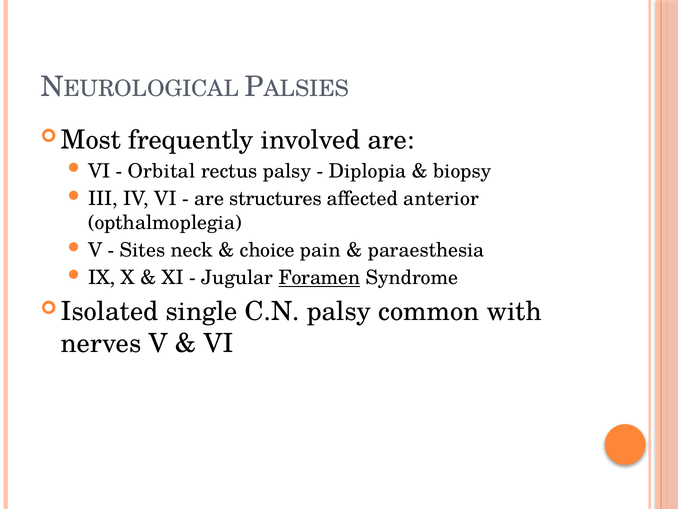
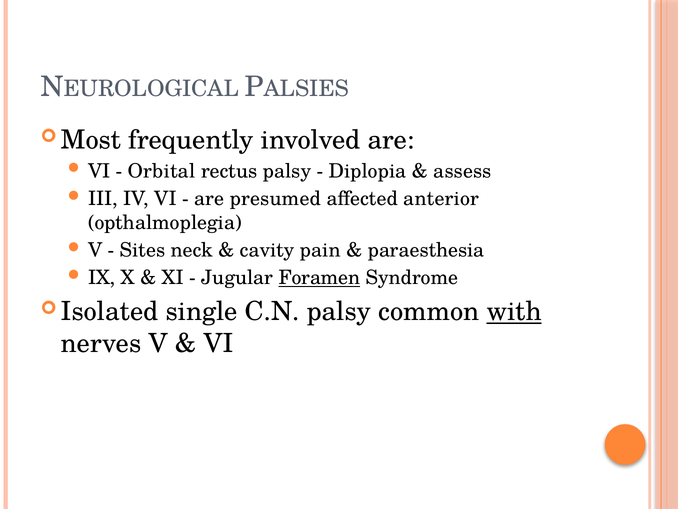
biopsy: biopsy -> assess
structures: structures -> presumed
choice: choice -> cavity
with underline: none -> present
